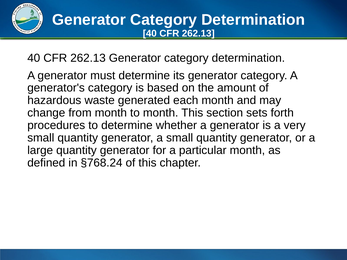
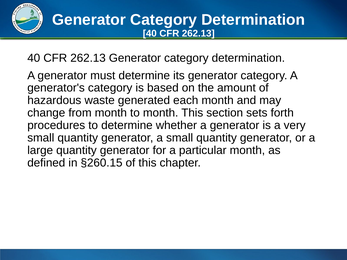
§768.24: §768.24 -> §260.15
